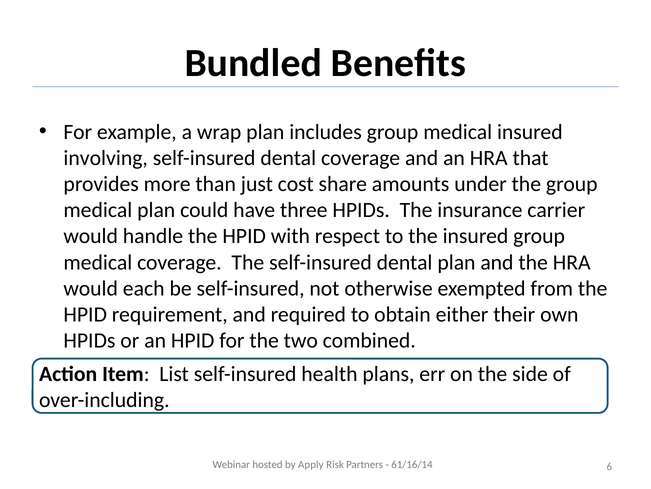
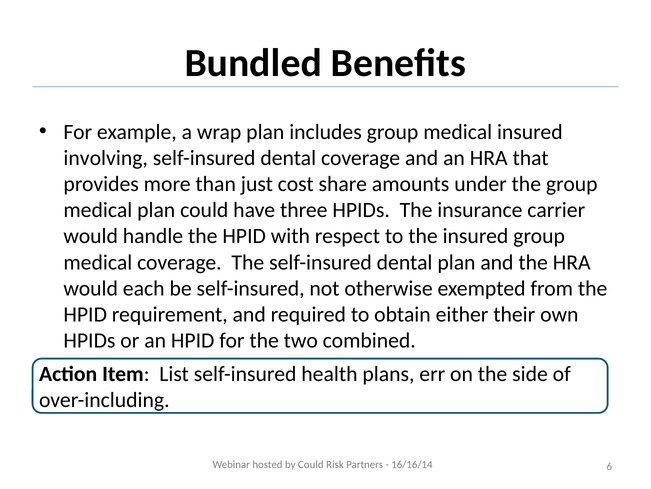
by Apply: Apply -> Could
61/16/14: 61/16/14 -> 16/16/14
